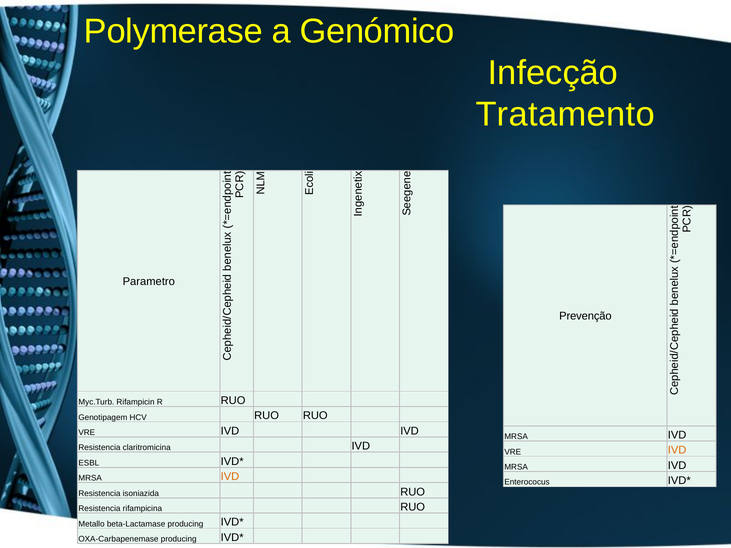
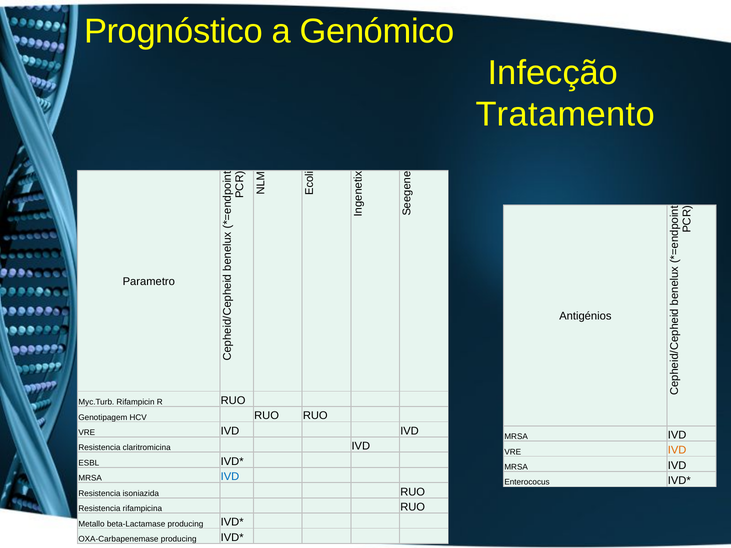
Polymerase: Polymerase -> Prognóstico
Prevenção: Prevenção -> Antigénios
IVD at (230, 477) colour: orange -> blue
